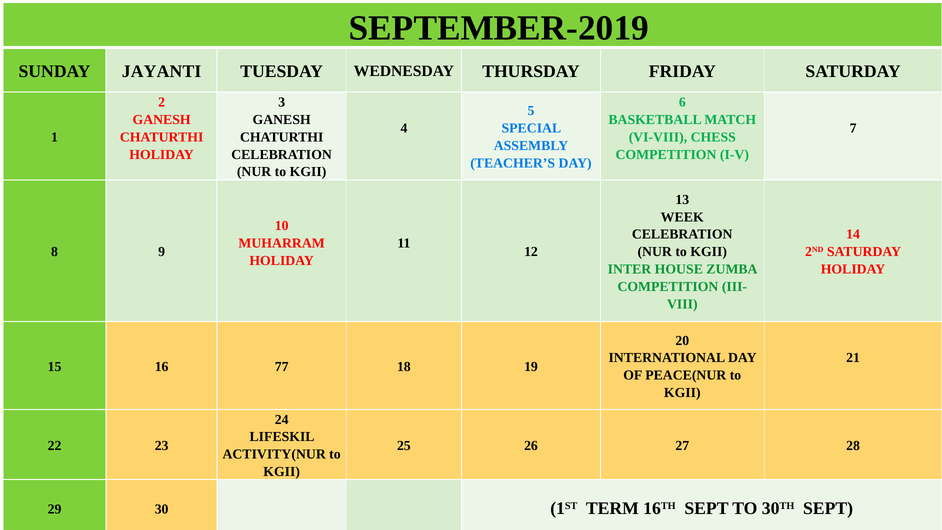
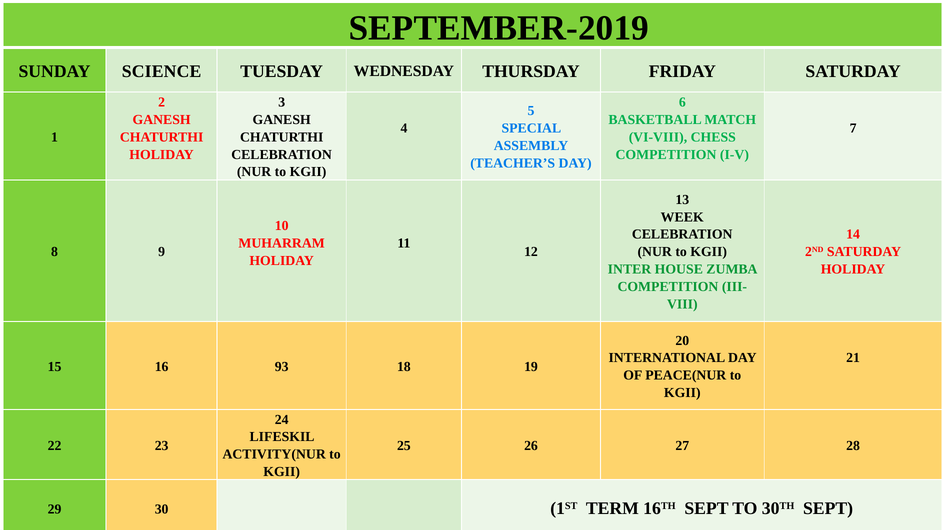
JAYANTI: JAYANTI -> SCIENCE
77: 77 -> 93
